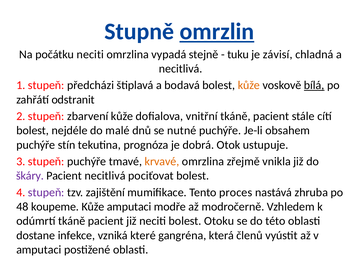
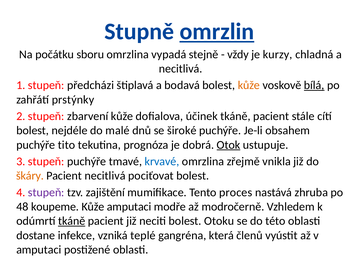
počátku neciti: neciti -> sboru
tuku: tuku -> vždy
závisí: závisí -> kurzy
odstranit: odstranit -> prstýnky
vnitřní: vnitřní -> účinek
nutné: nutné -> široké
stín: stín -> tito
Otok underline: none -> present
krvavé colour: orange -> blue
škáry colour: purple -> orange
tkáně at (72, 221) underline: none -> present
které: které -> teplé
